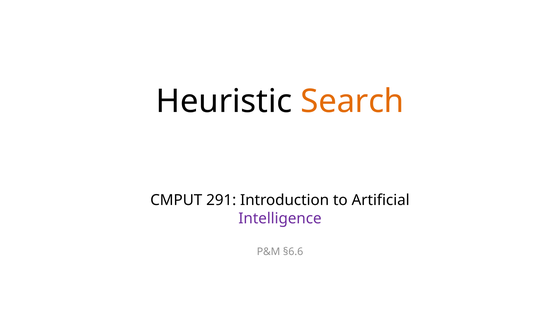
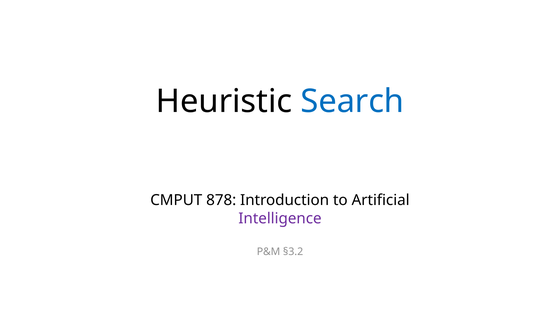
Search colour: orange -> blue
291: 291 -> 878
§6.6: §6.6 -> §3.2
